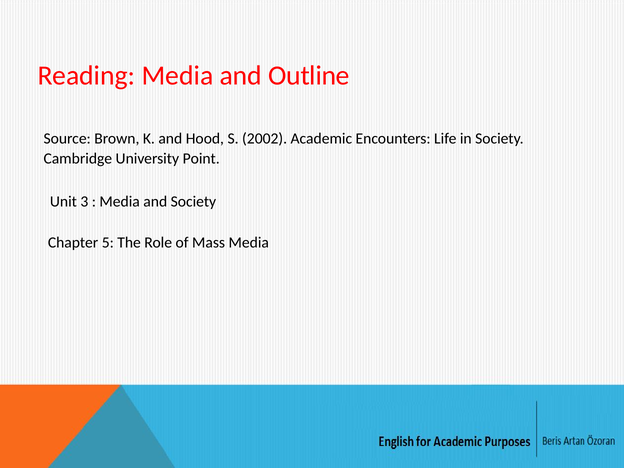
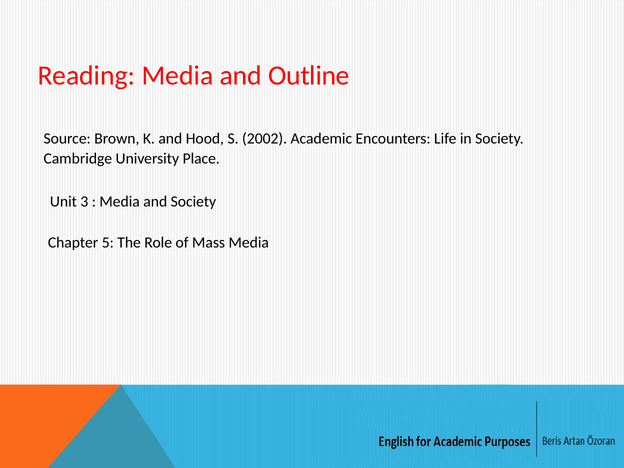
Point: Point -> Place
